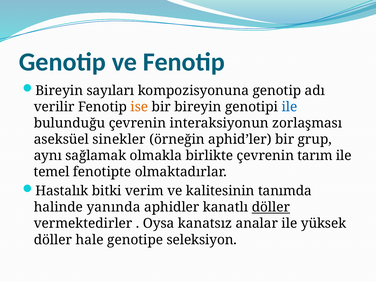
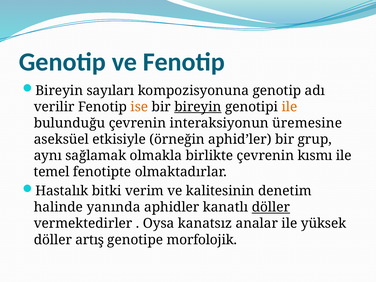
bireyin at (198, 107) underline: none -> present
ile at (289, 107) colour: blue -> orange
zorlaşması: zorlaşması -> üremesine
sinekler: sinekler -> etkisiyle
tarım: tarım -> kısmı
tanımda: tanımda -> denetim
hale: hale -> artış
seleksiyon: seleksiyon -> morfolojik
